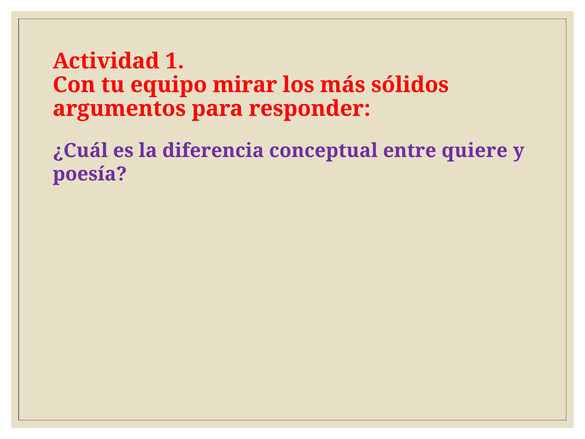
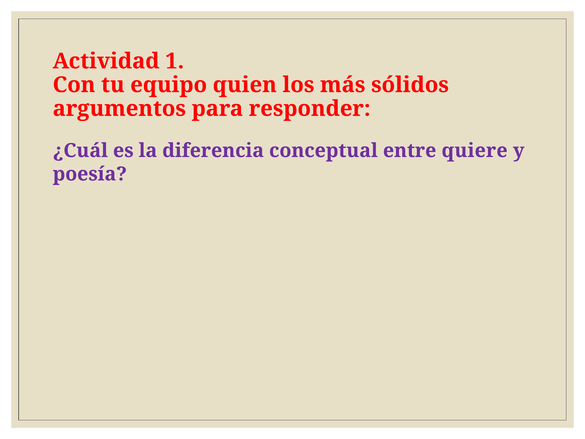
mirar: mirar -> quien
